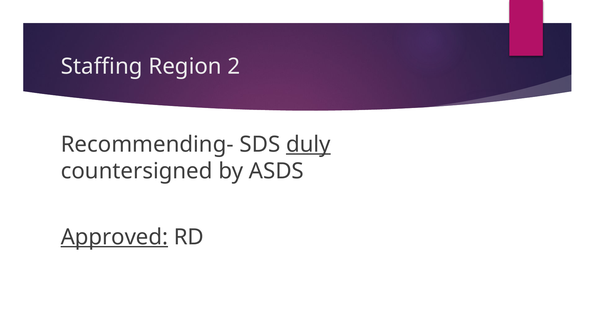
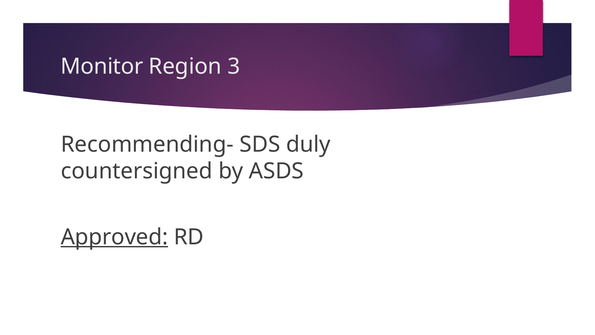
Staffing: Staffing -> Monitor
2: 2 -> 3
duly underline: present -> none
